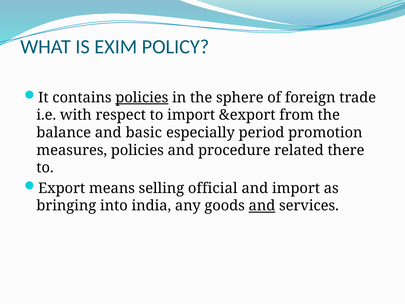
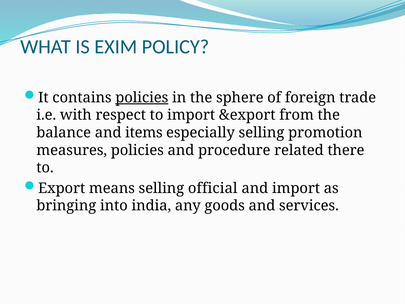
basic: basic -> items
especially period: period -> selling
and at (262, 206) underline: present -> none
